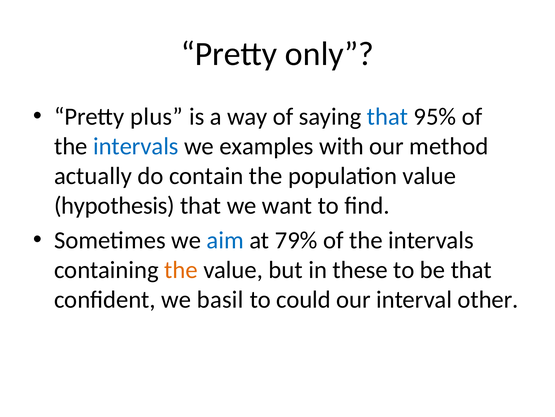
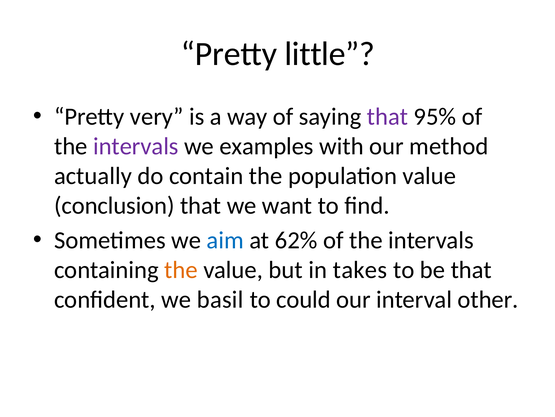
only: only -> little
plus: plus -> very
that at (387, 116) colour: blue -> purple
intervals at (136, 146) colour: blue -> purple
hypothesis: hypothesis -> conclusion
79%: 79% -> 62%
these: these -> takes
